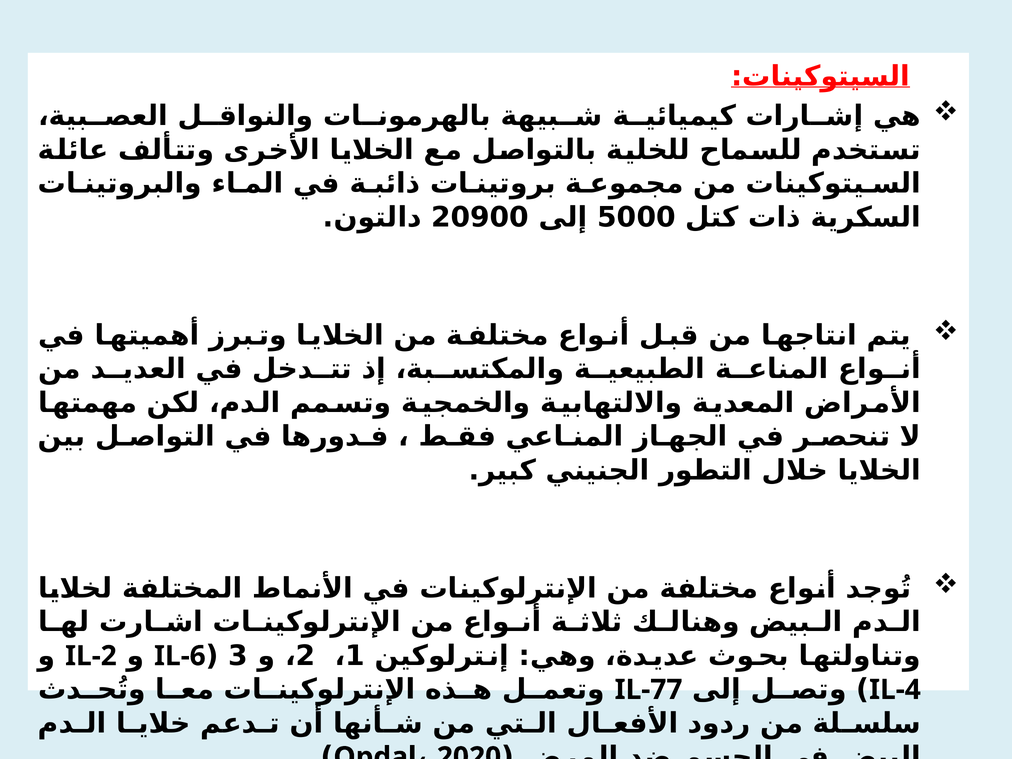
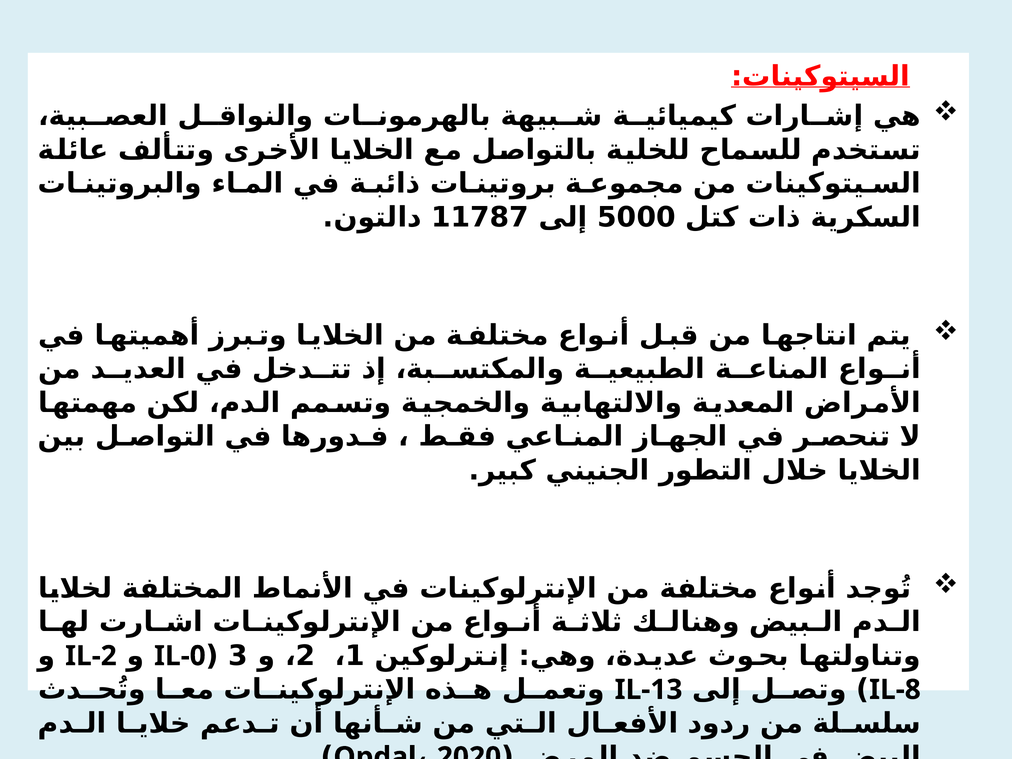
20900: 20900 -> 11787
IL-6: IL-6 -> IL-0
IL-77: IL-77 -> IL-13
IL-4: IL-4 -> IL-8
